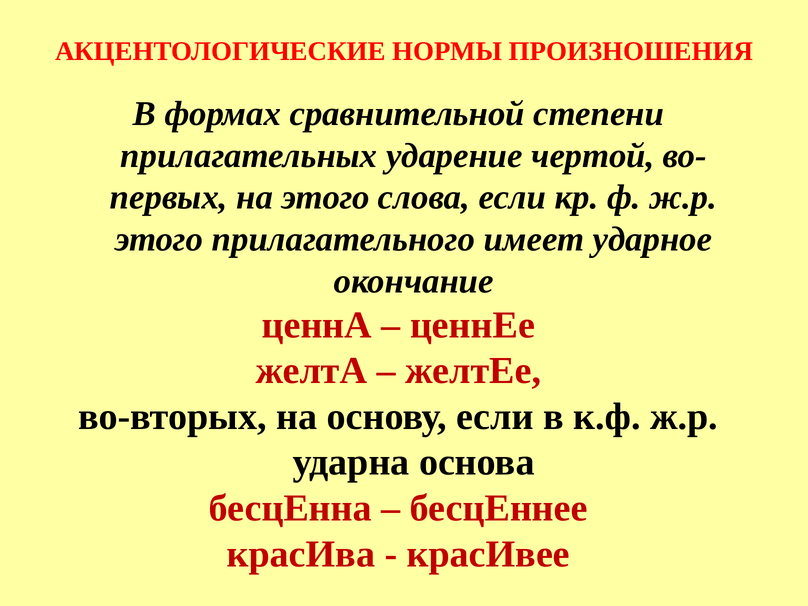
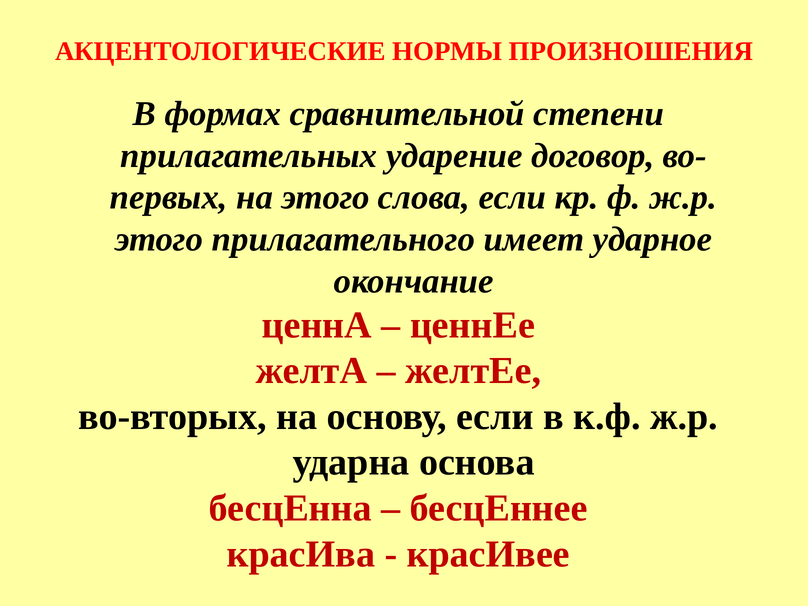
чертой: чертой -> договор
